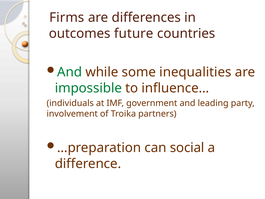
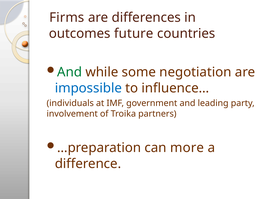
inequalities: inequalities -> negotiation
impossible colour: green -> blue
social: social -> more
